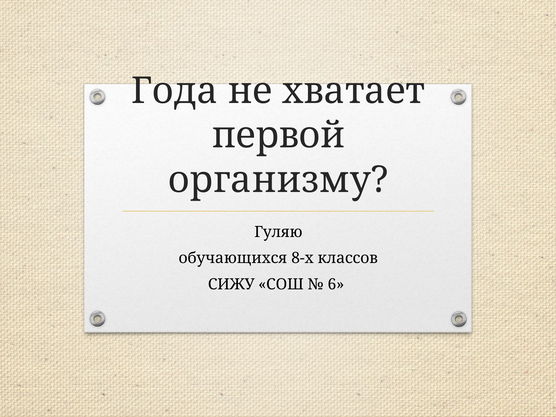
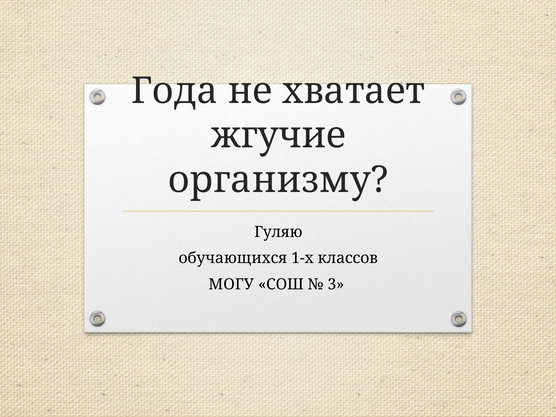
первой: первой -> жгучие
8-х: 8-х -> 1-х
СИЖУ: СИЖУ -> МОГУ
6: 6 -> 3
